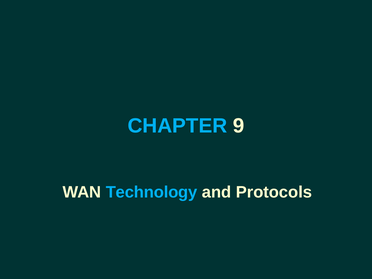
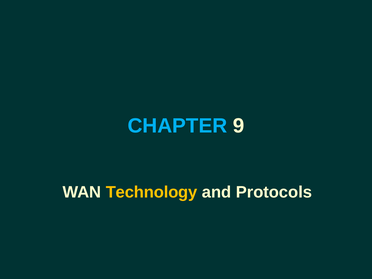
Technology colour: light blue -> yellow
